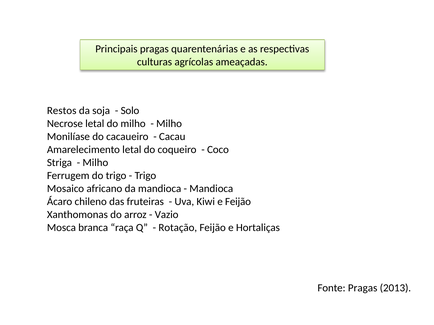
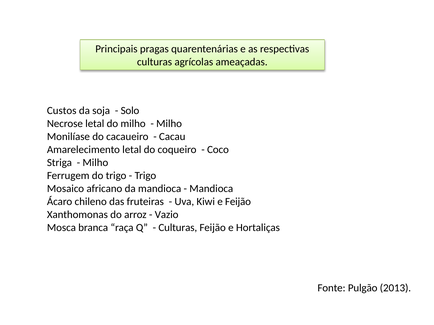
Restos: Restos -> Custos
Rotação at (178, 228): Rotação -> Culturas
Fonte Pragas: Pragas -> Pulgão
